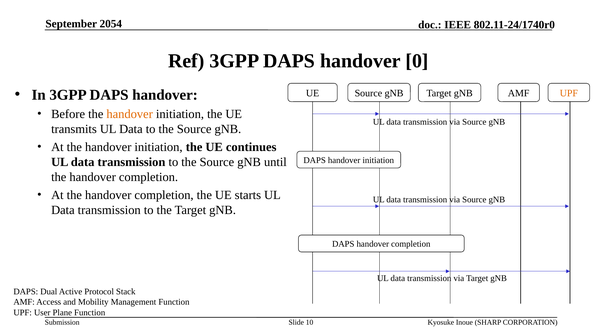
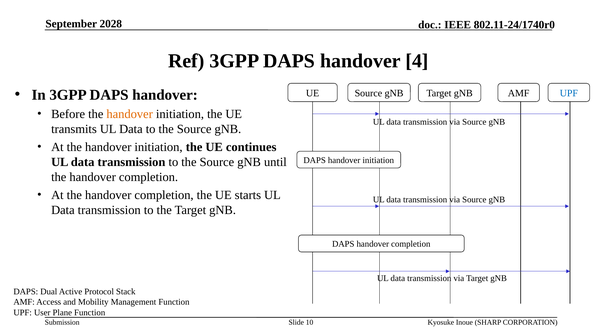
2054: 2054 -> 2028
0: 0 -> 4
UPF at (569, 93) colour: orange -> blue
